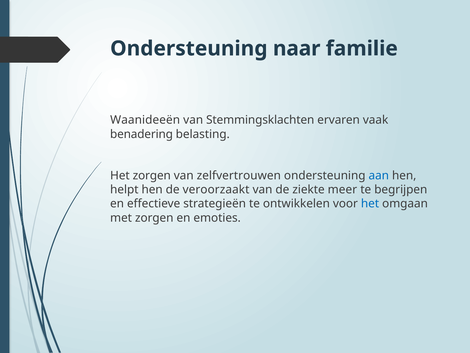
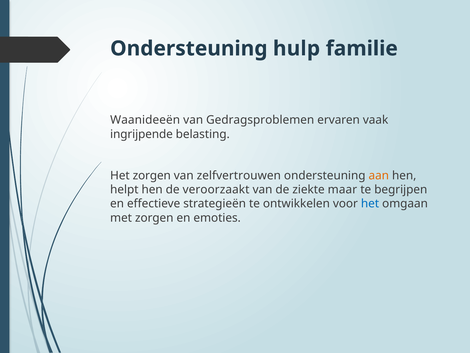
naar: naar -> hulp
Stemmingsklachten: Stemmingsklachten -> Gedragsproblemen
benadering: benadering -> ingrijpende
aan colour: blue -> orange
meer: meer -> maar
